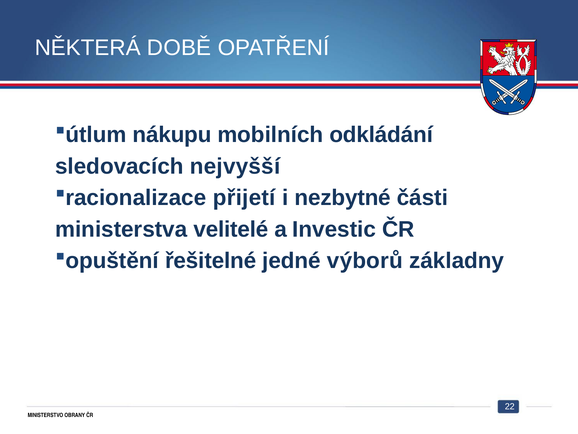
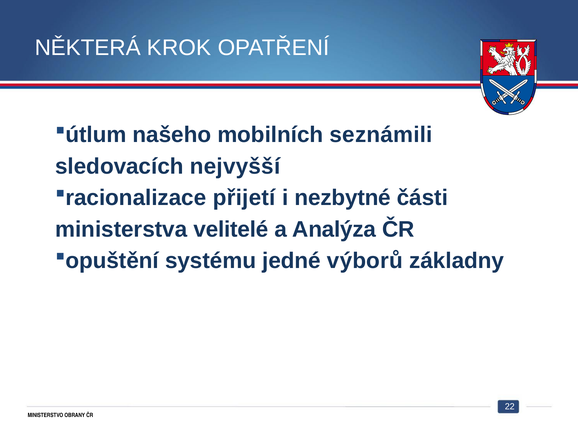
DOBĚ: DOBĚ -> KROK
nákupu: nákupu -> našeho
odkládání: odkládání -> seznámili
Investic: Investic -> Analýza
řešitelné: řešitelné -> systému
